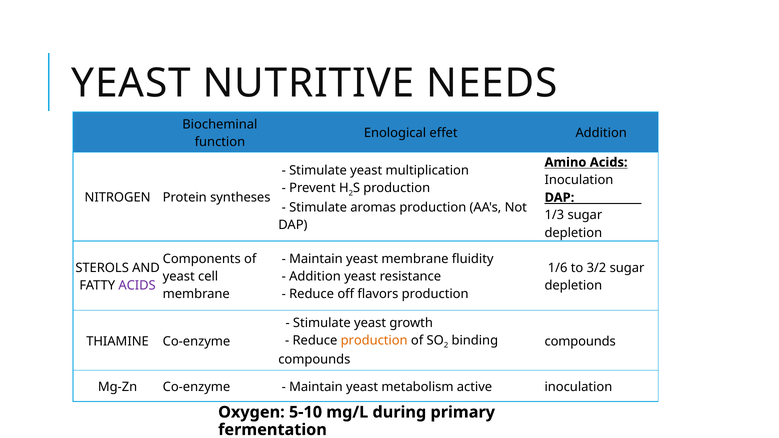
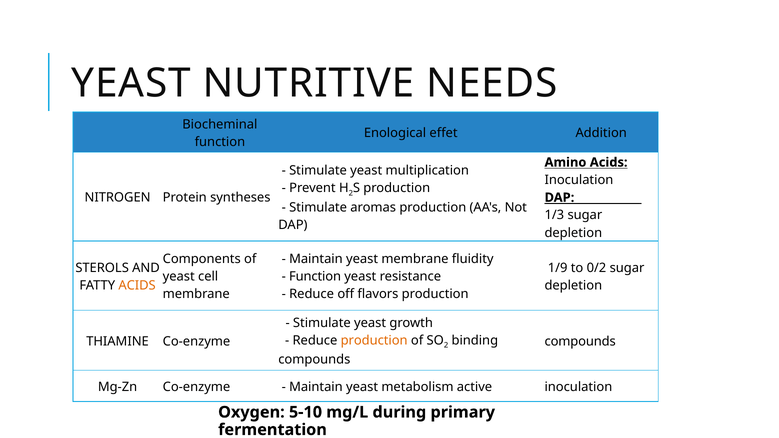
1/6: 1/6 -> 1/9
3/2: 3/2 -> 0/2
Addition at (315, 277): Addition -> Function
ACIDS at (137, 286) colour: purple -> orange
